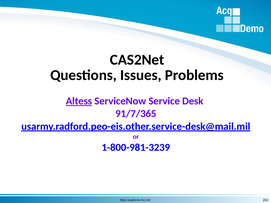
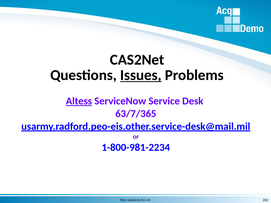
Issues underline: none -> present
91/7/365: 91/7/365 -> 63/7/365
1-800-981-3239: 1-800-981-3239 -> 1-800-981-2234
